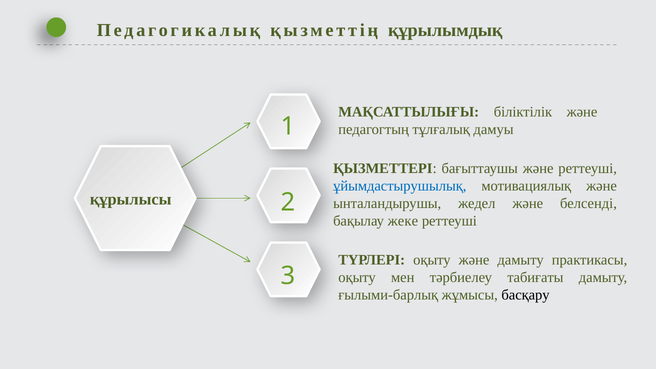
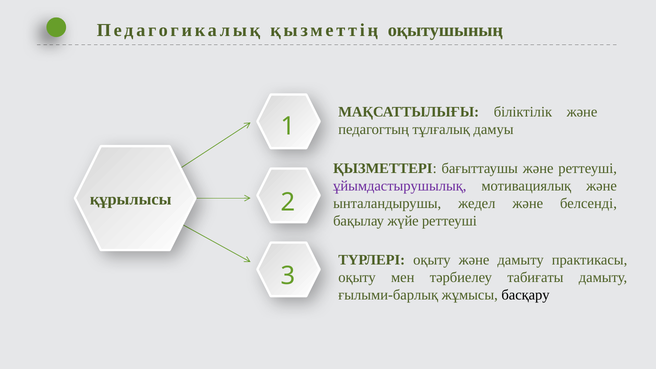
құрылымдық: құрылымдық -> оқытушының
ұйымдастырушылық colour: blue -> purple
жеке: жеке -> жүйе
